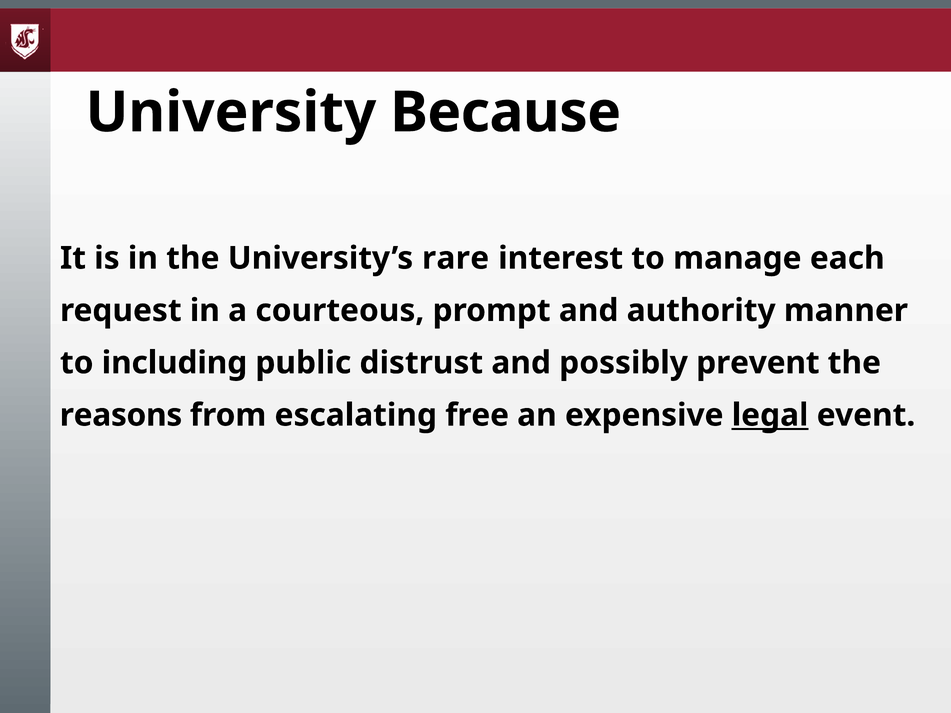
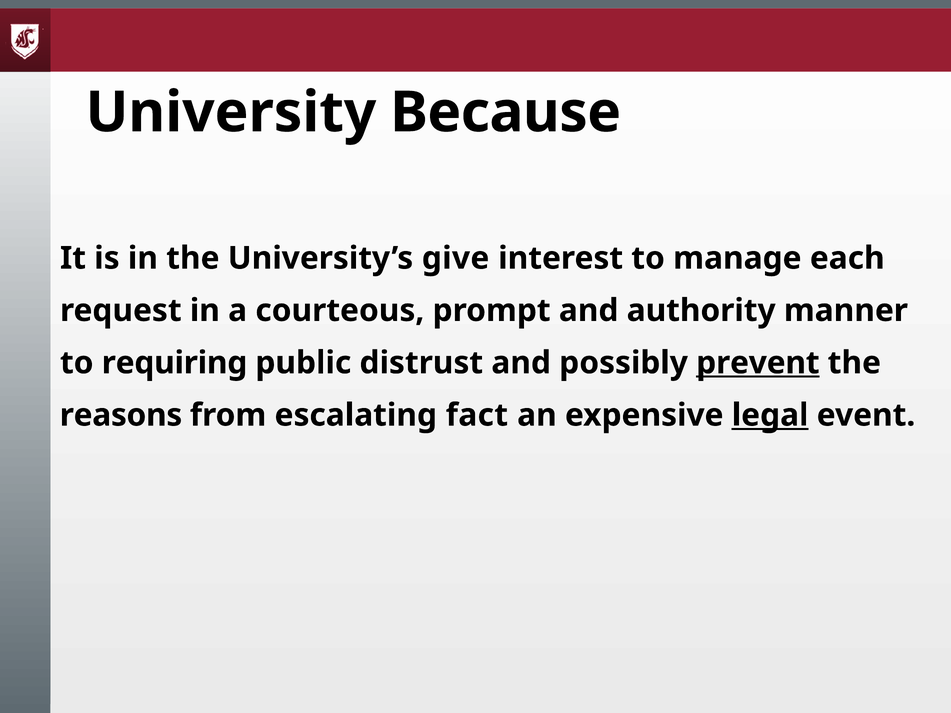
rare: rare -> give
including: including -> requiring
prevent underline: none -> present
free: free -> fact
